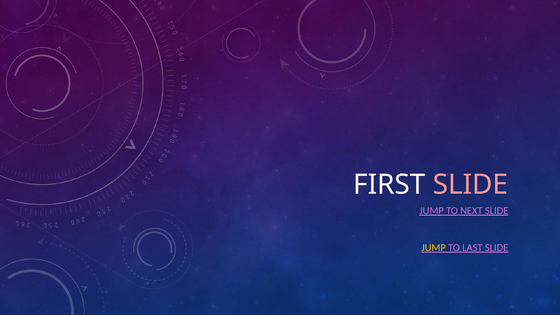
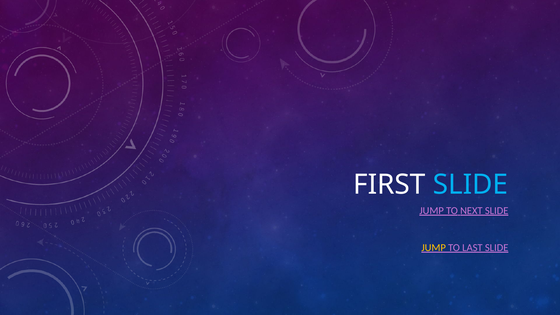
SLIDE at (470, 184) colour: pink -> light blue
